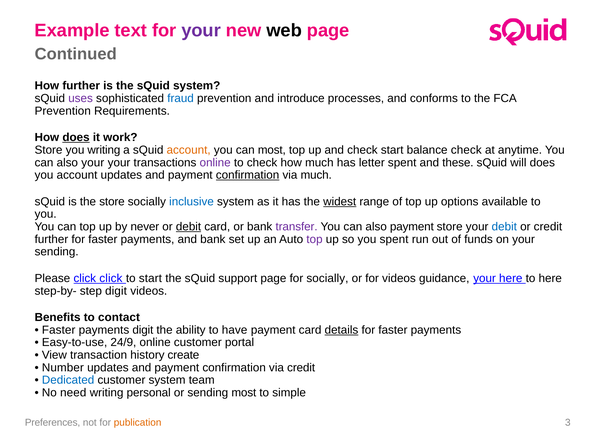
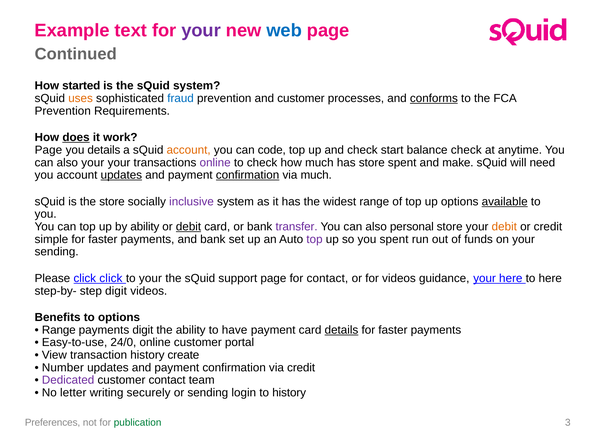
web colour: black -> blue
How further: further -> started
uses colour: purple -> orange
and introduce: introduce -> customer
conforms underline: none -> present
Store at (49, 150): Store -> Page
you writing: writing -> details
can most: most -> code
has letter: letter -> store
these: these -> make
will does: does -> need
updates at (121, 175) underline: none -> present
inclusive colour: blue -> purple
widest underline: present -> none
available underline: none -> present
by never: never -> ability
also payment: payment -> personal
debit at (504, 227) colour: blue -> orange
further at (51, 240): further -> simple
to start: start -> your
for socially: socially -> contact
to contact: contact -> options
Faster at (59, 330): Faster -> Range
24/9: 24/9 -> 24/0
Dedicated colour: blue -> purple
customer system: system -> contact
need: need -> letter
personal: personal -> securely
sending most: most -> login
to simple: simple -> history
publication colour: orange -> green
